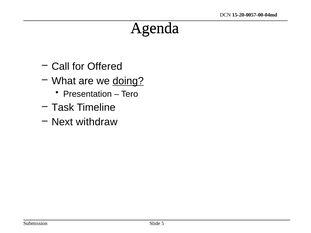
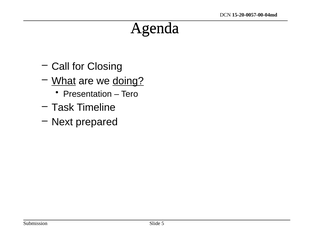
Offered: Offered -> Closing
What underline: none -> present
withdraw: withdraw -> prepared
